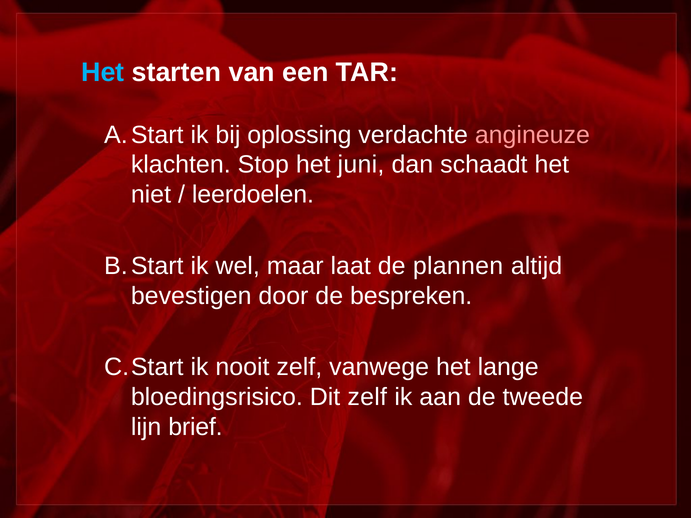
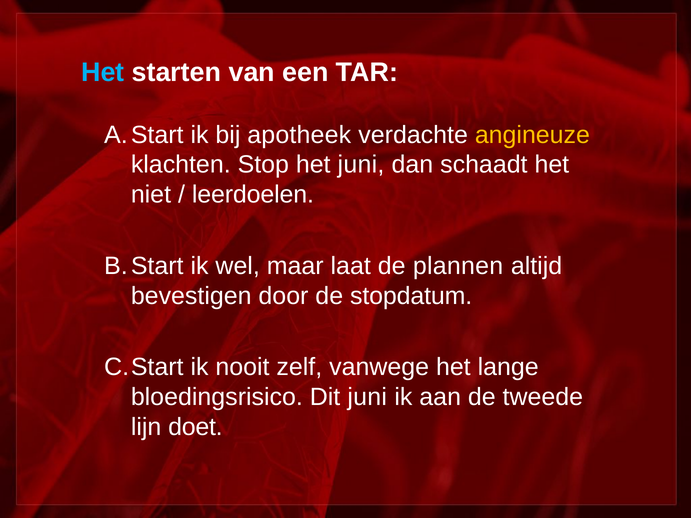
oplossing: oplossing -> apotheek
angineuze colour: pink -> yellow
bespreken: bespreken -> stopdatum
Dit zelf: zelf -> juni
brief: brief -> doet
